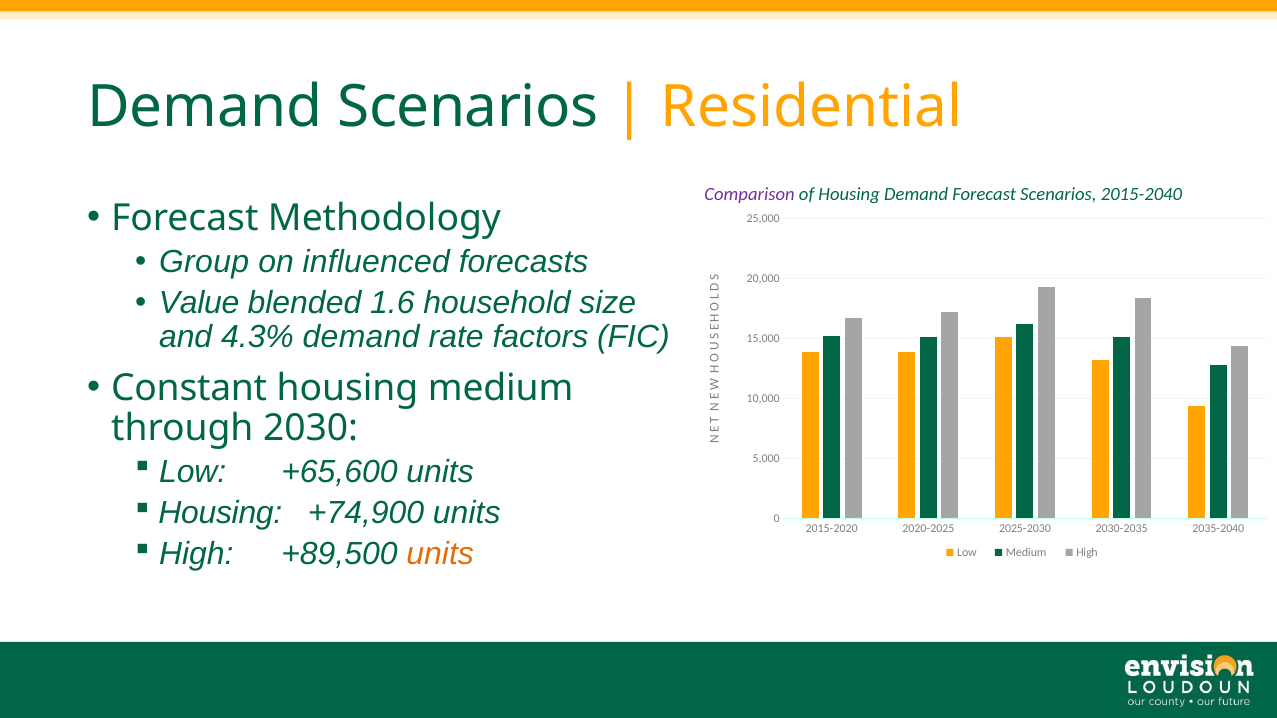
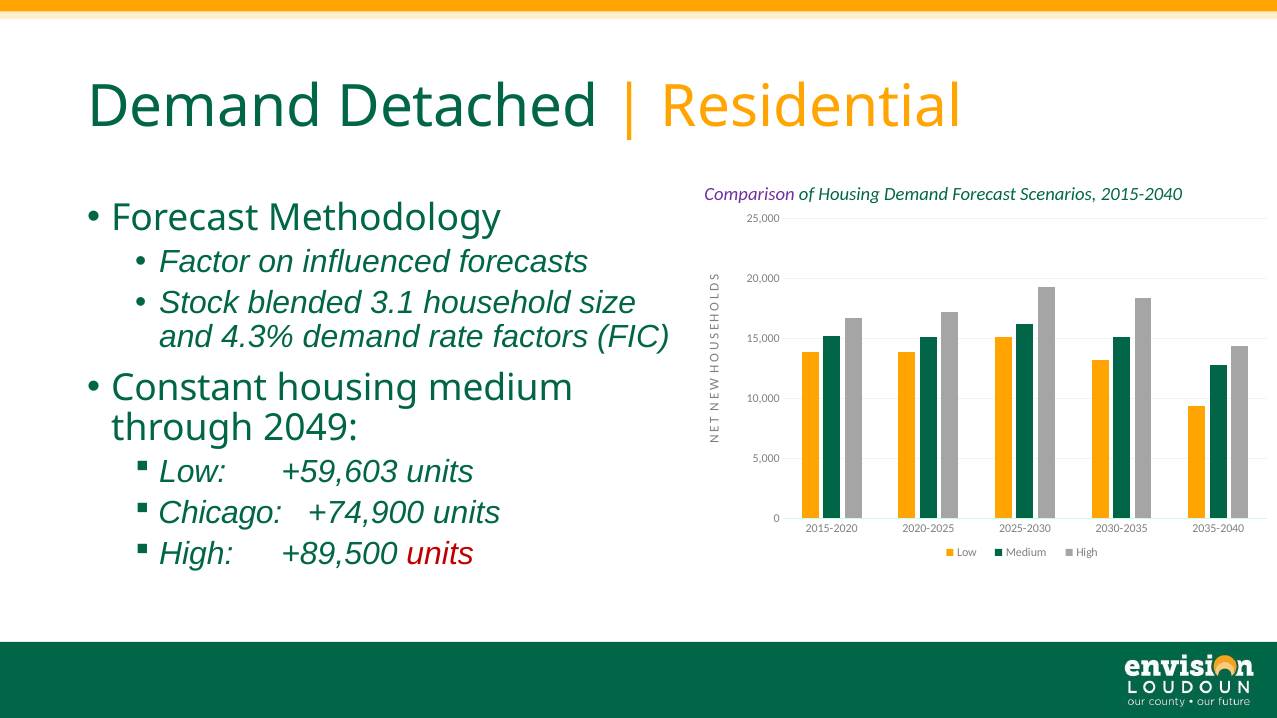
Demand Scenarios: Scenarios -> Detached
Group: Group -> Factor
Value: Value -> Stock
1.6: 1.6 -> 3.1
2030: 2030 -> 2049
+65,600: +65,600 -> +59,603
Housing at (220, 513): Housing -> Chicago
units at (440, 555) colour: orange -> red
